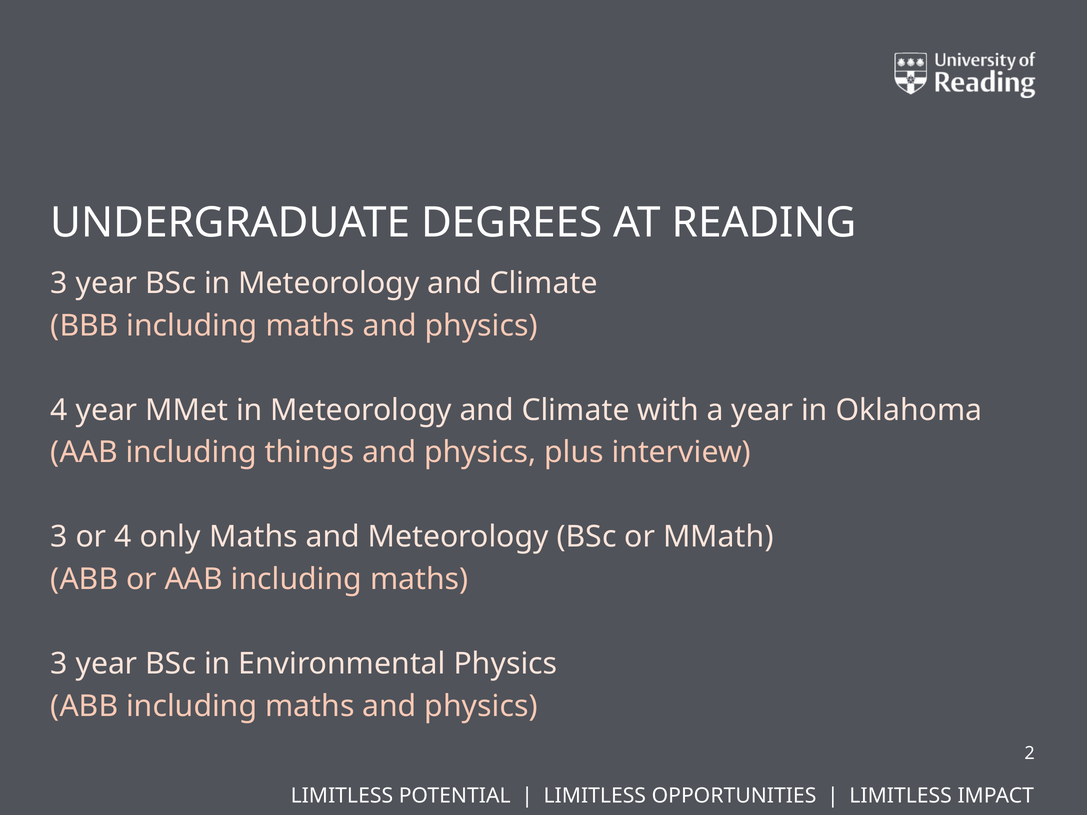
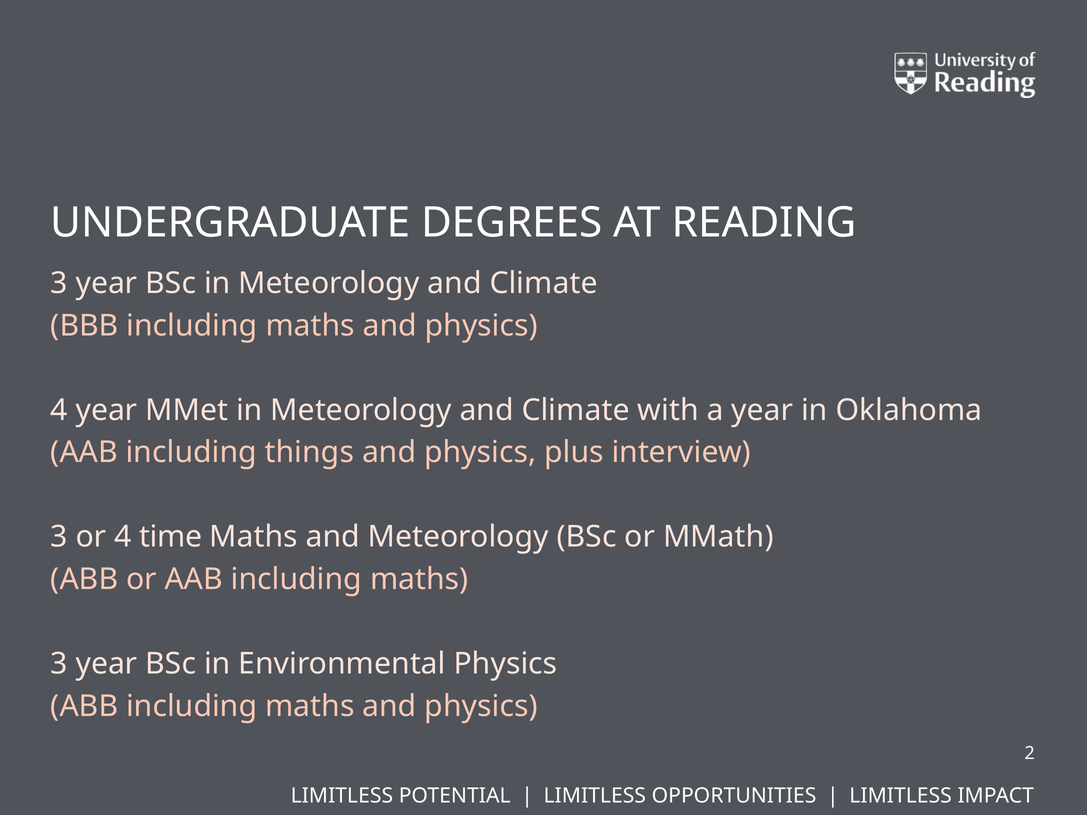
only: only -> time
